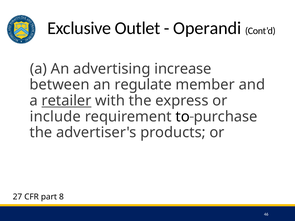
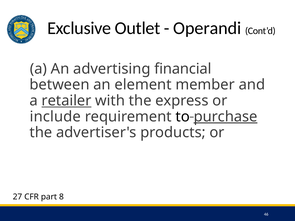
increase: increase -> financial
regulate: regulate -> element
purchase underline: none -> present
